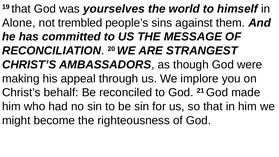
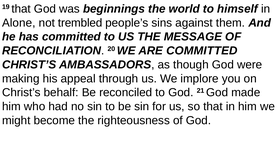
yourselves: yourselves -> beginnings
ARE STRANGEST: STRANGEST -> COMMITTED
